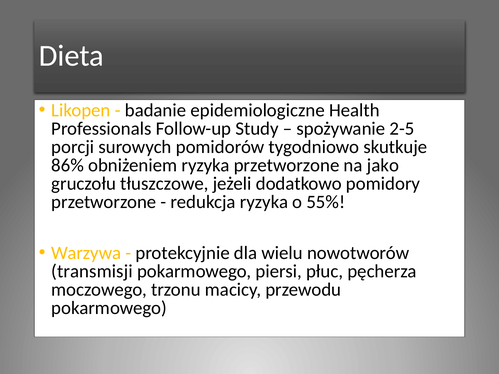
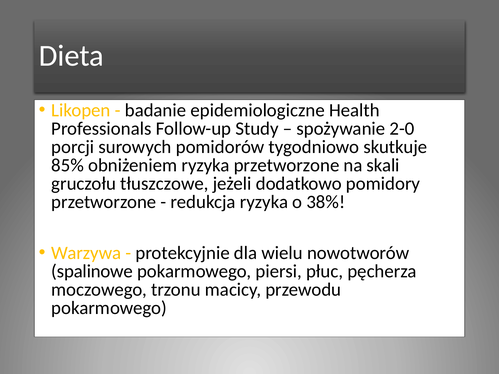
2-5: 2-5 -> 2-0
86%: 86% -> 85%
jako: jako -> skali
55%: 55% -> 38%
transmisji: transmisji -> spalinowe
